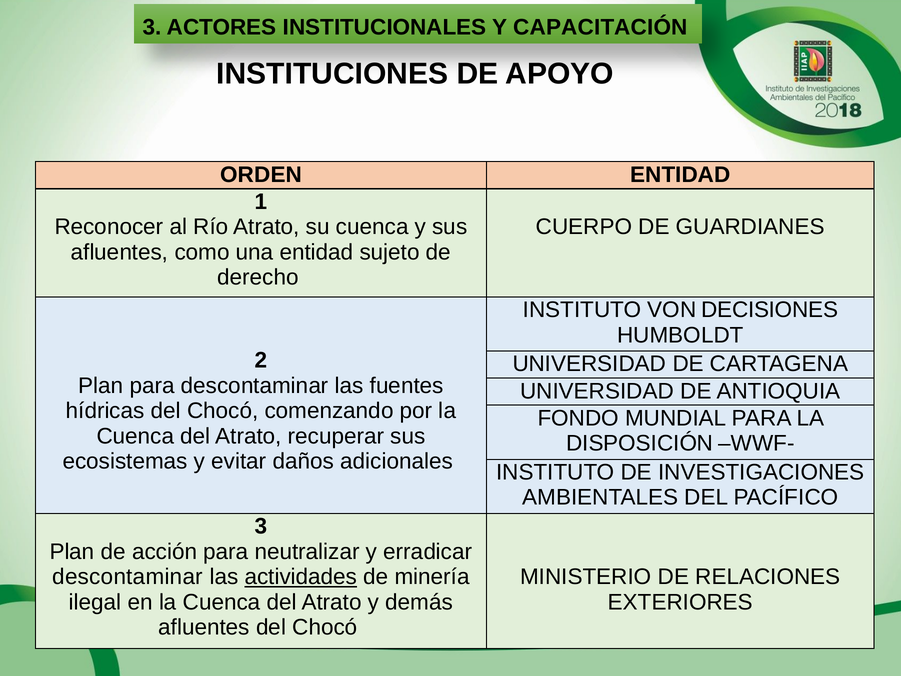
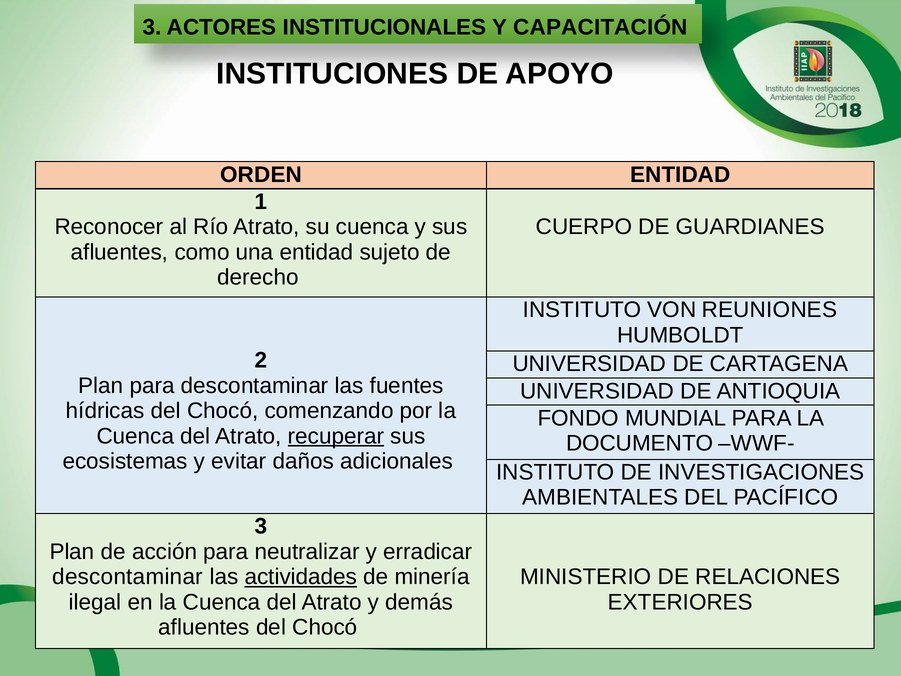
DECISIONES: DECISIONES -> REUNIONES
recuperar underline: none -> present
DISPOSICIÓN: DISPOSICIÓN -> DOCUMENTO
